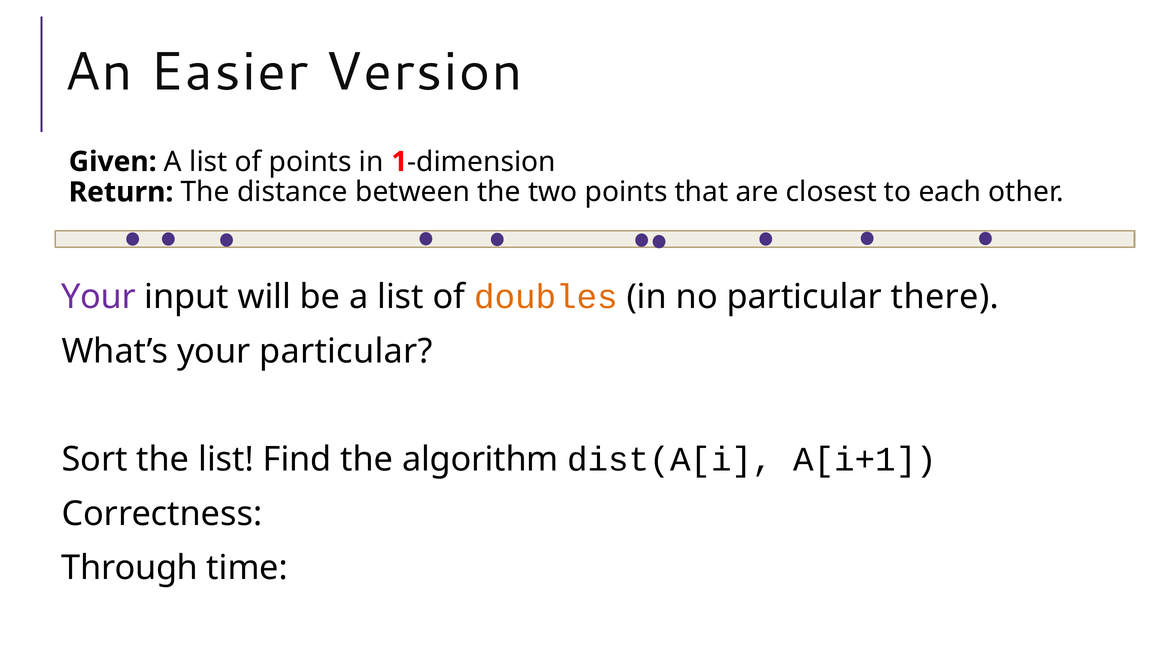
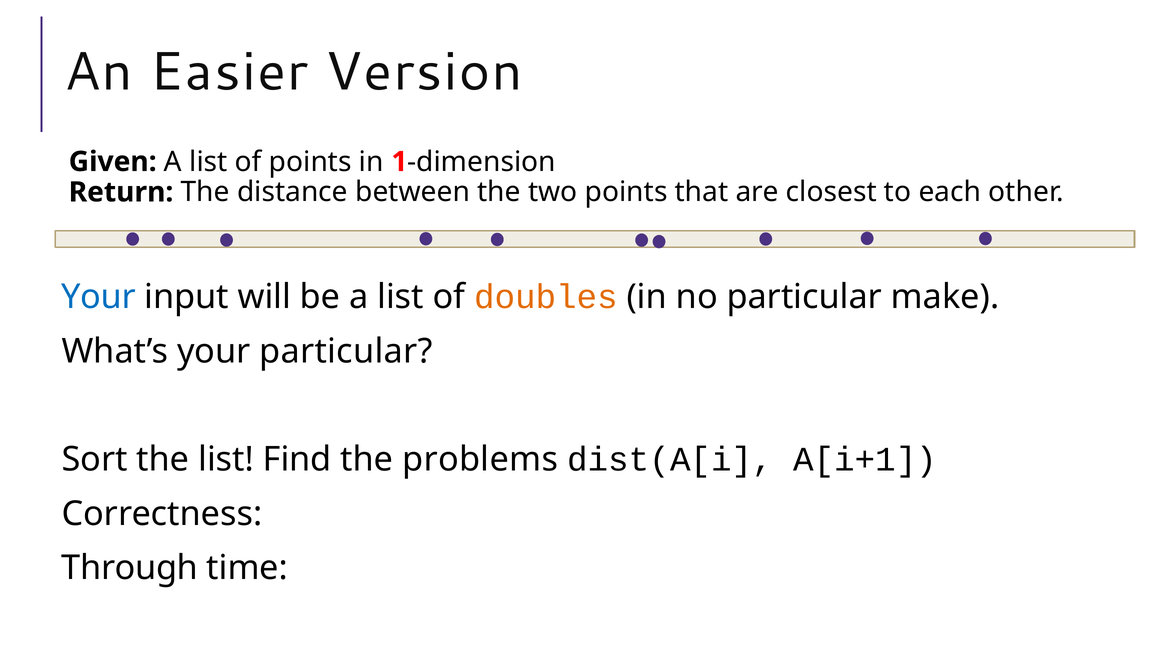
Your at (99, 297) colour: purple -> blue
there: there -> make
algorithm: algorithm -> problems
